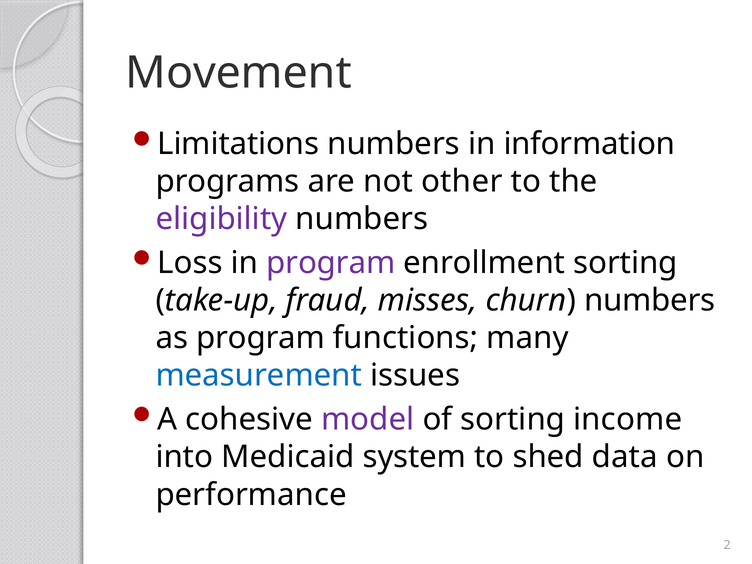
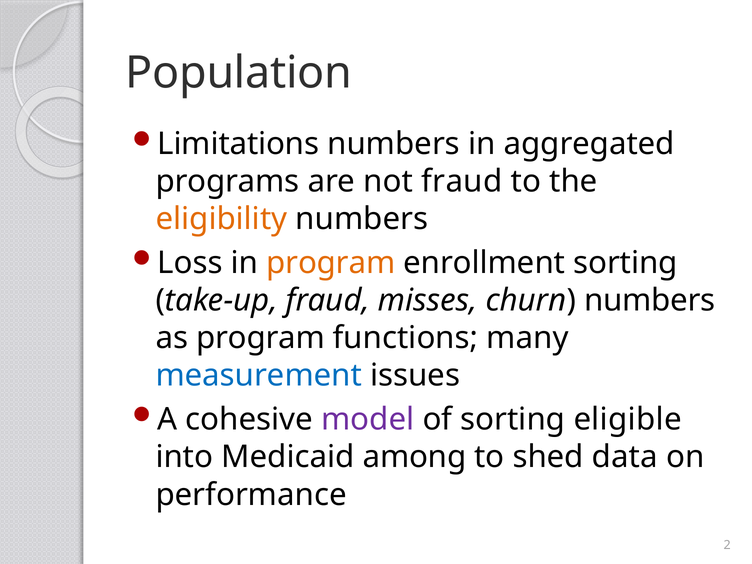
Movement: Movement -> Population
information: information -> aggregated
not other: other -> fraud
eligibility colour: purple -> orange
program at (331, 263) colour: purple -> orange
income: income -> eligible
system: system -> among
